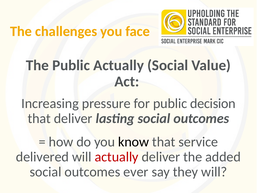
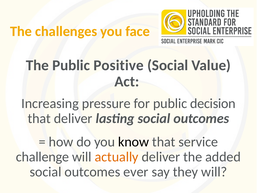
Public Actually: Actually -> Positive
delivered: delivered -> challenge
actually at (117, 157) colour: red -> orange
